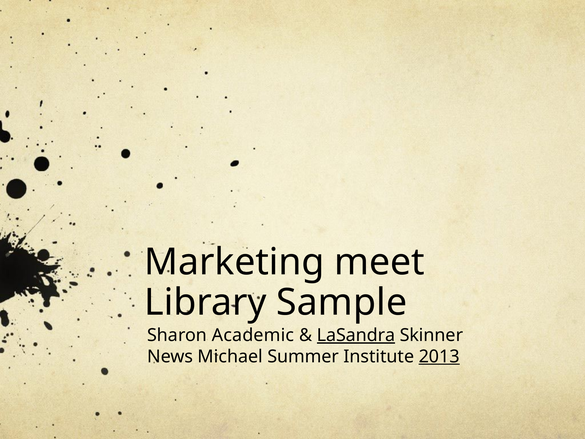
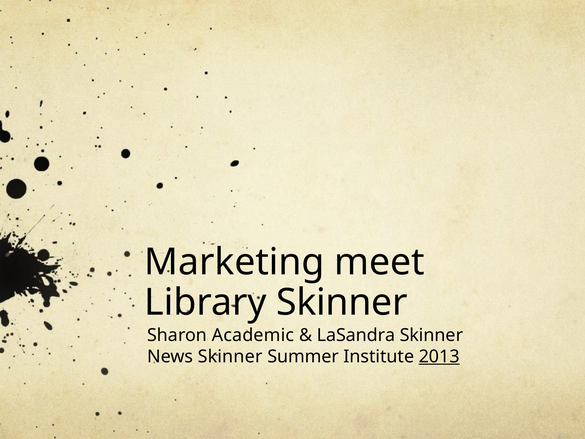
Library Sample: Sample -> Skinner
LaSandra underline: present -> none
News Michael: Michael -> Skinner
